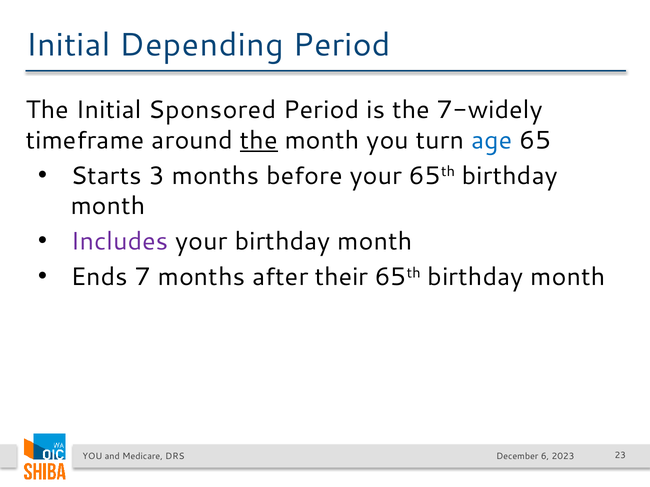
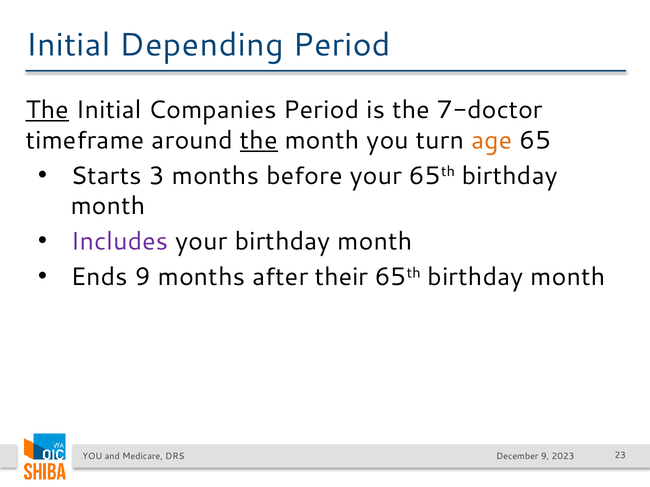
The at (47, 110) underline: none -> present
Sponsored: Sponsored -> Companies
7-widely: 7-widely -> 7-doctor
age colour: blue -> orange
Ends 7: 7 -> 9
December 6: 6 -> 9
